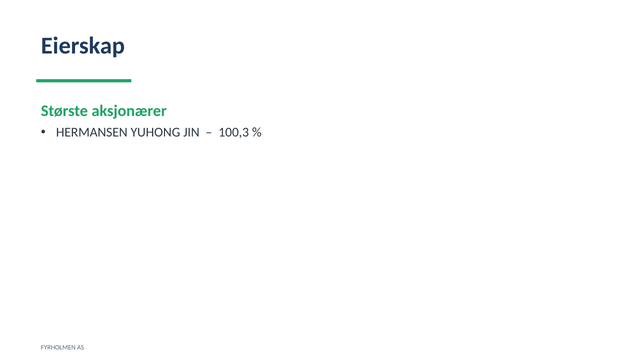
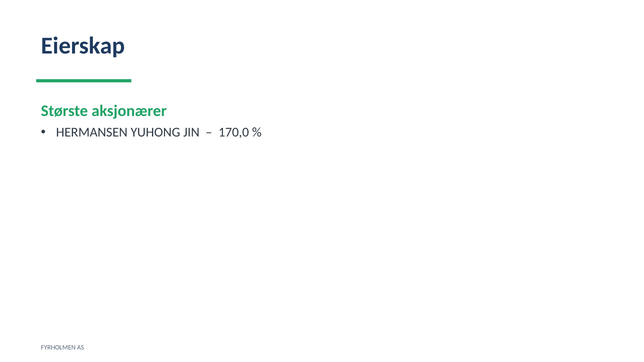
100,3: 100,3 -> 170,0
